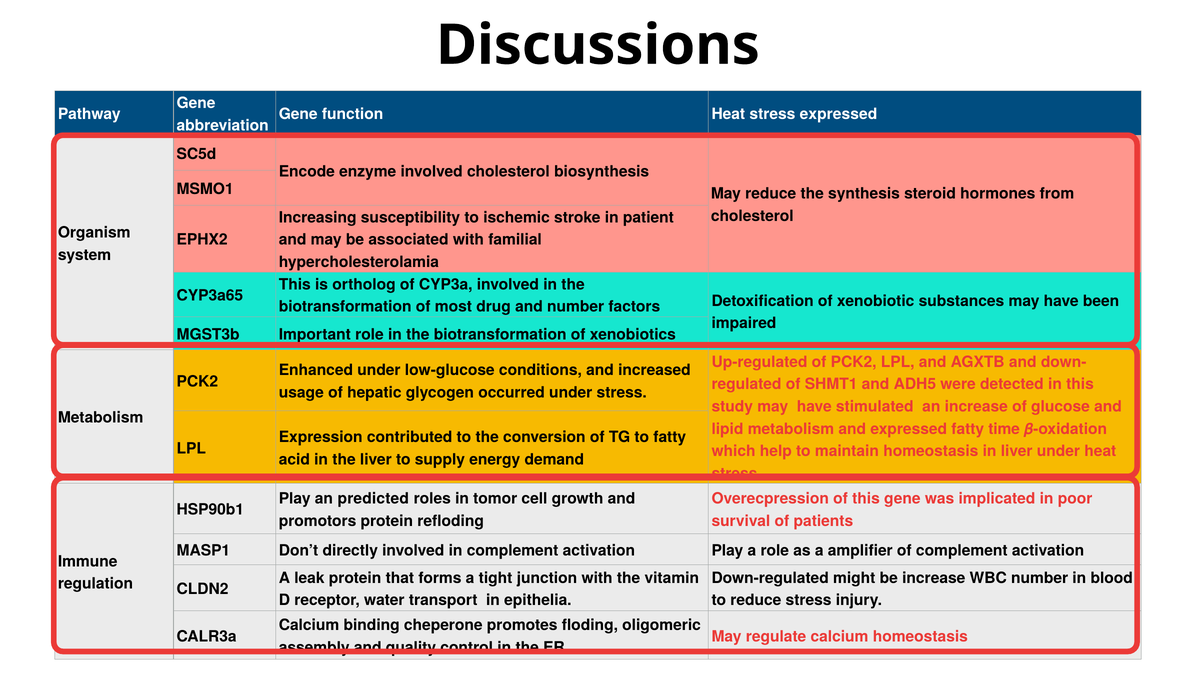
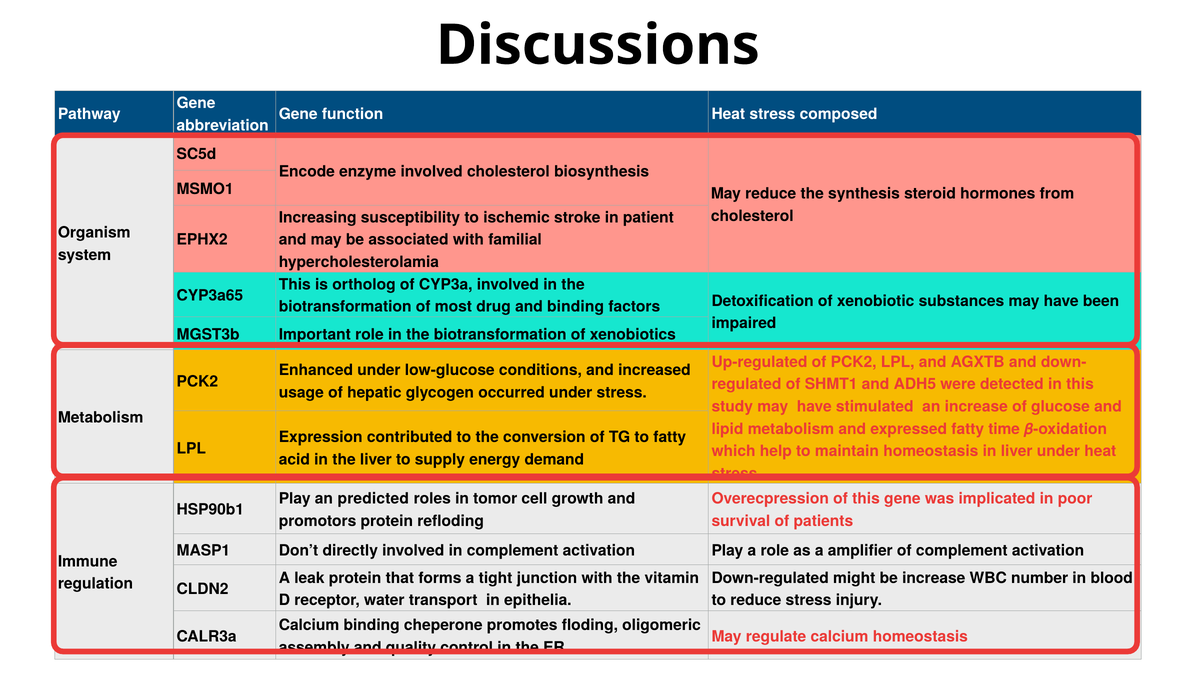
stress expressed: expressed -> composed
and number: number -> binding
